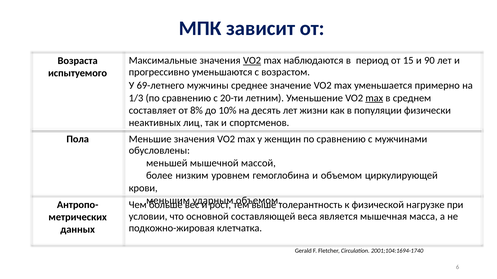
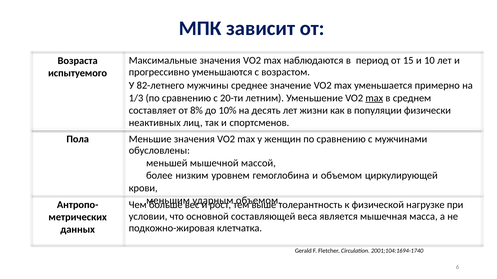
VO2 at (252, 61) underline: present -> none
90: 90 -> 10
69-летнего: 69-летнего -> 82-летнего
